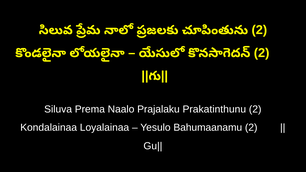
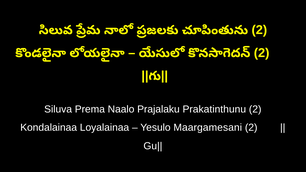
Bahumaanamu: Bahumaanamu -> Maargamesani
